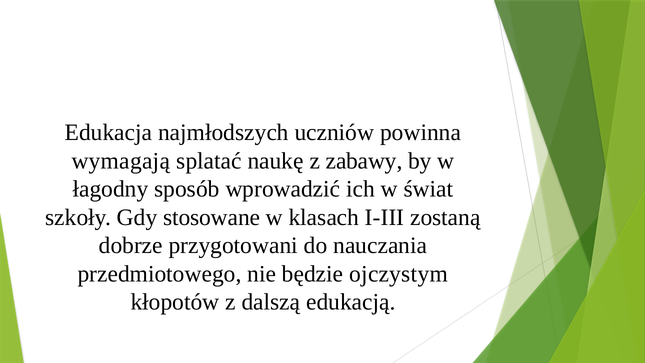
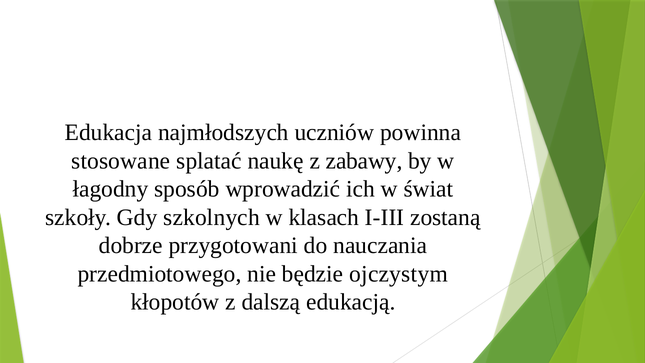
wymagają: wymagają -> stosowane
stosowane: stosowane -> szkolnych
